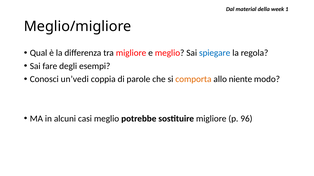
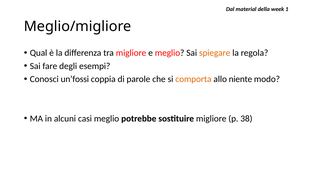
spiegare colour: blue -> orange
un’vedi: un’vedi -> un’fossi
96: 96 -> 38
